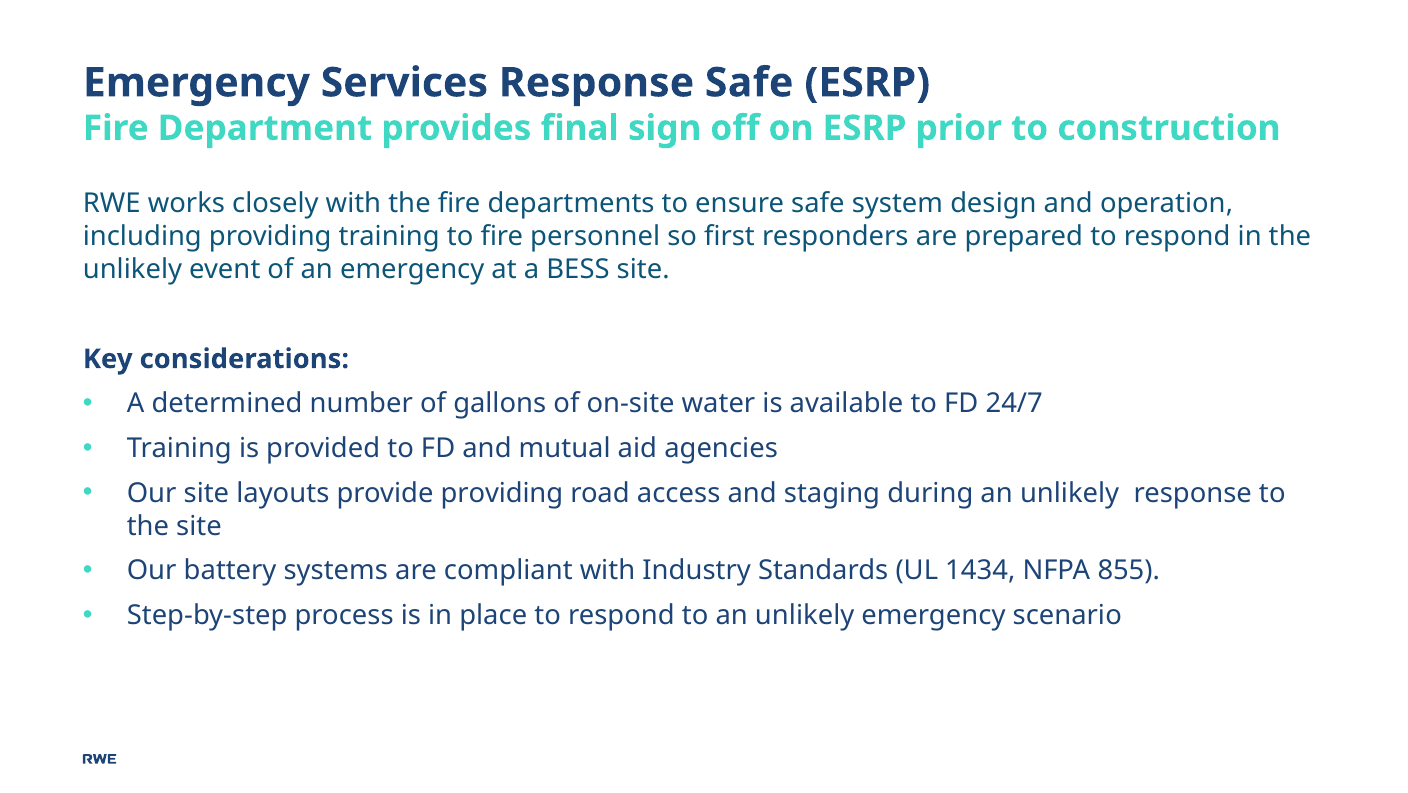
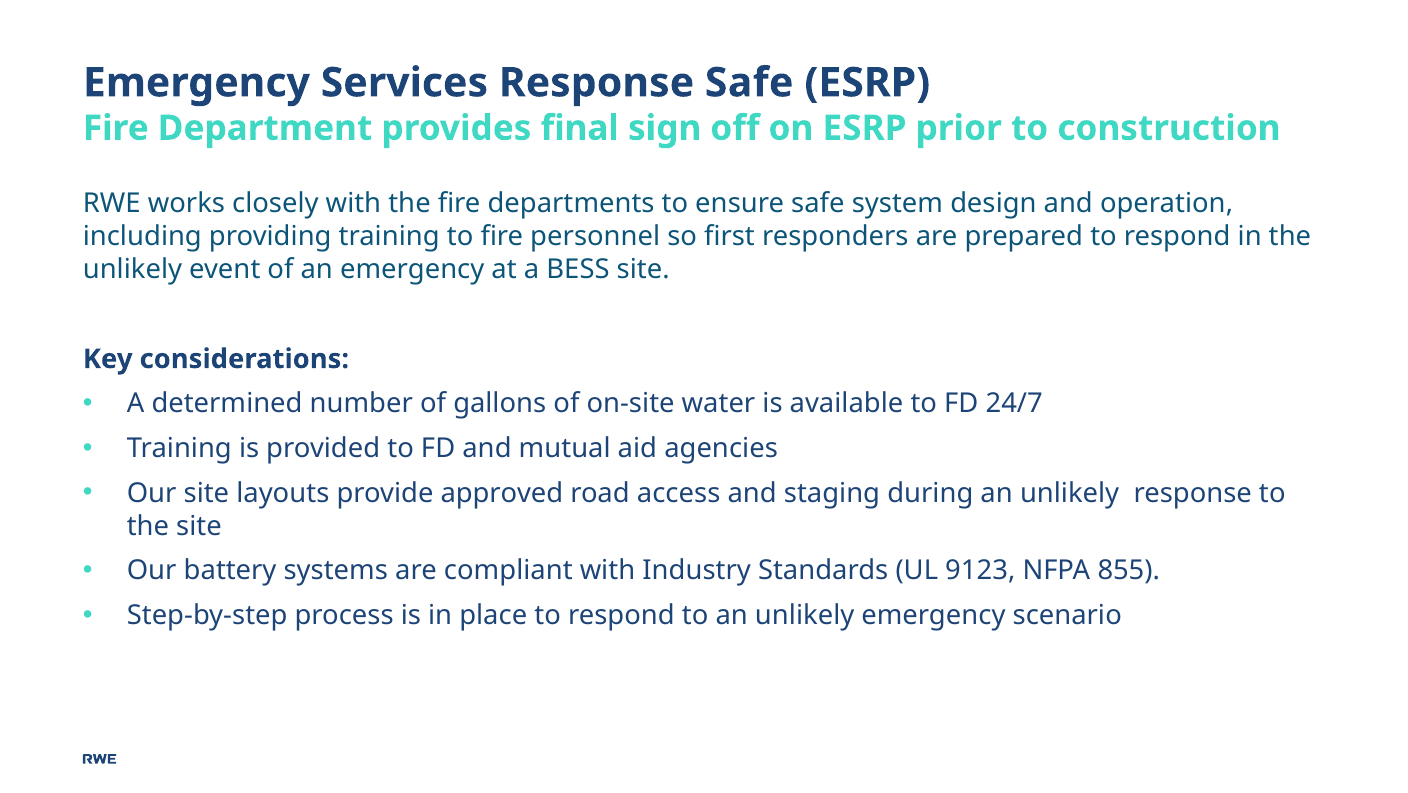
provide providing: providing -> approved
1434: 1434 -> 9123
